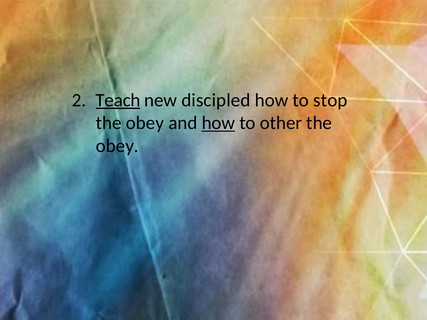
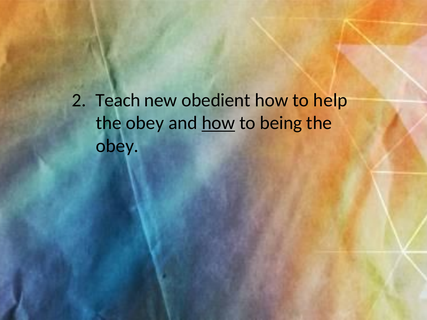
Teach underline: present -> none
discipled: discipled -> obedient
stop: stop -> help
other: other -> being
